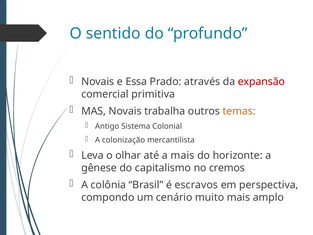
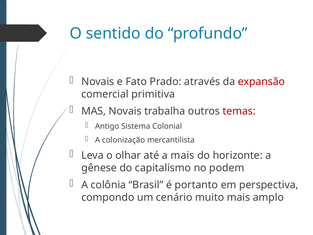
Essa: Essa -> Fato
temas colour: orange -> red
cremos: cremos -> podem
escravos: escravos -> portanto
